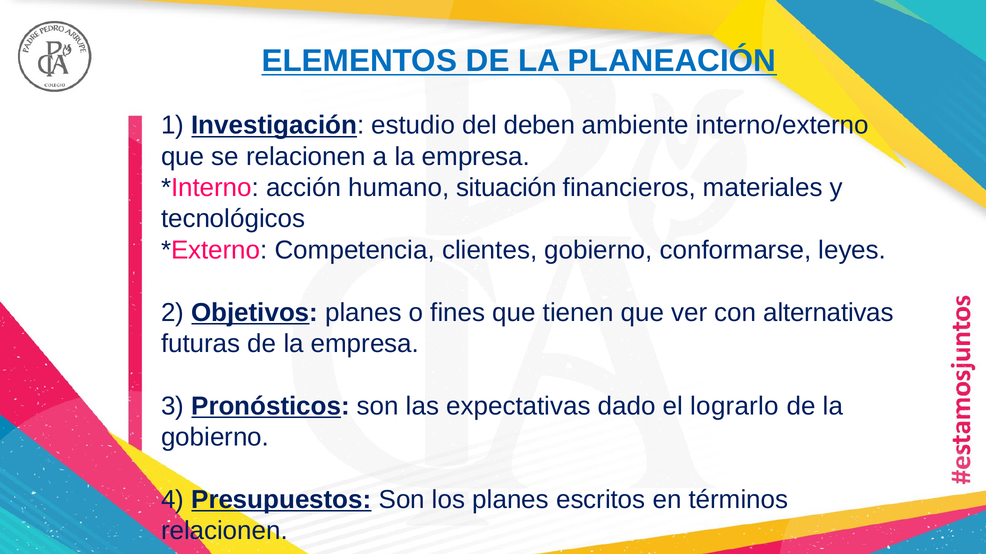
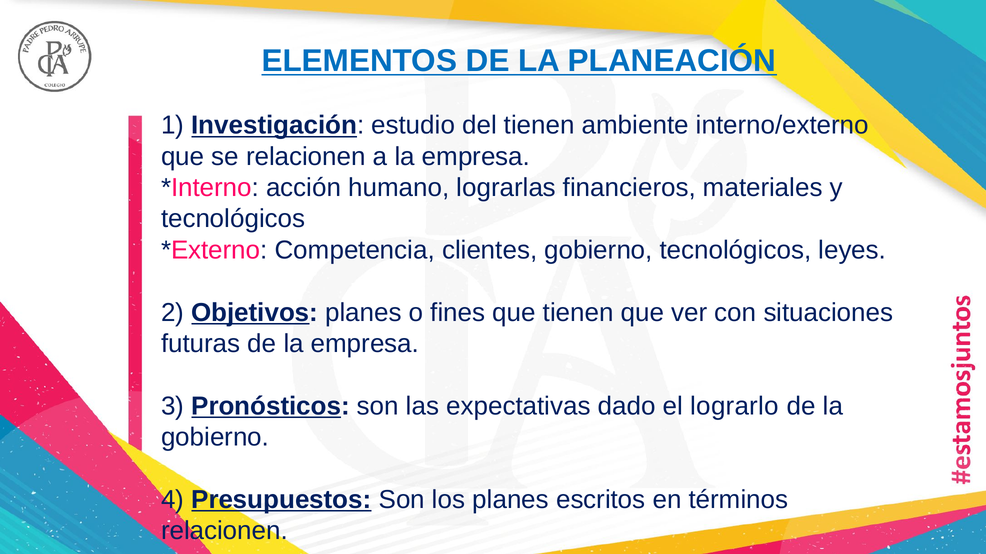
del deben: deben -> tienen
situación: situación -> lograrlas
gobierno conformarse: conformarse -> tecnológicos
alternativas: alternativas -> situaciones
